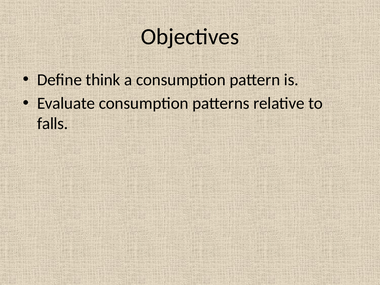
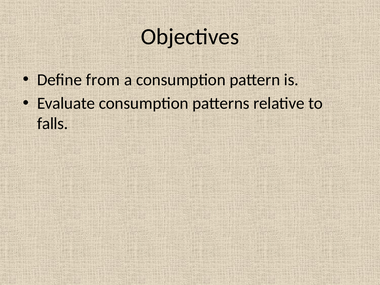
think: think -> from
